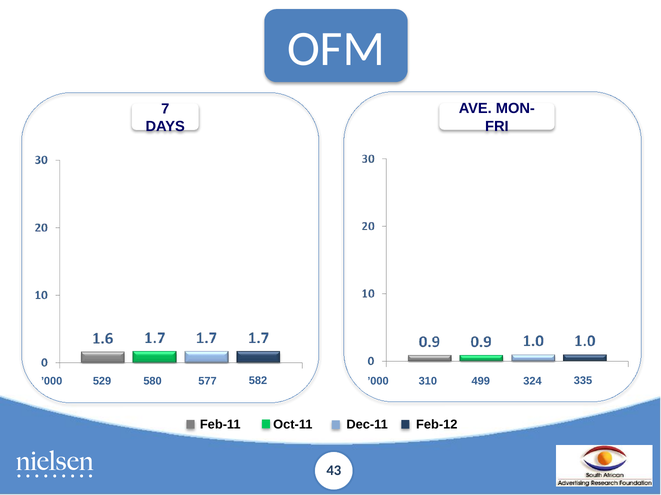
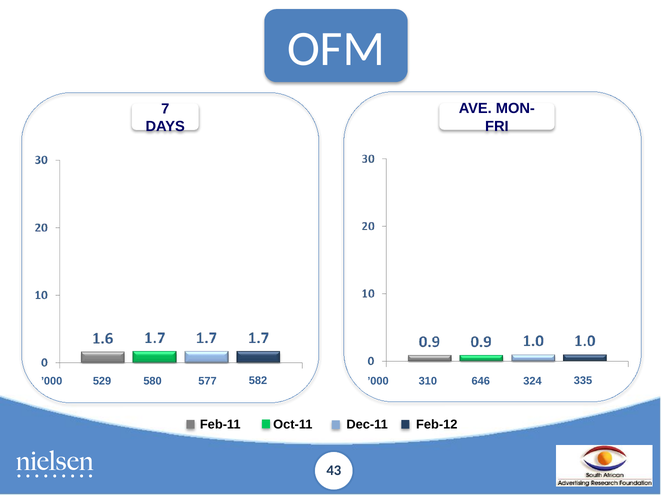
499: 499 -> 646
